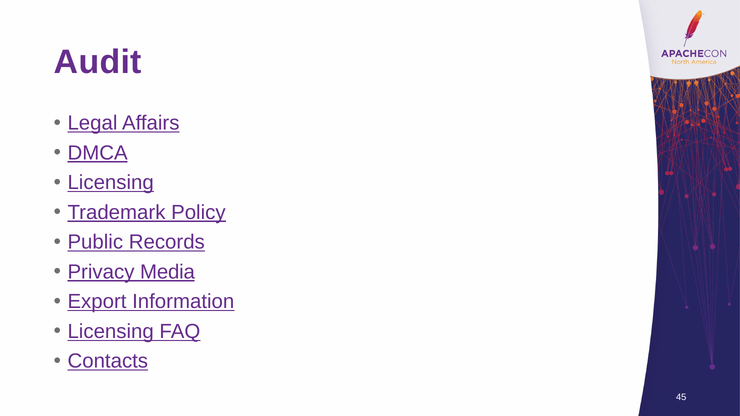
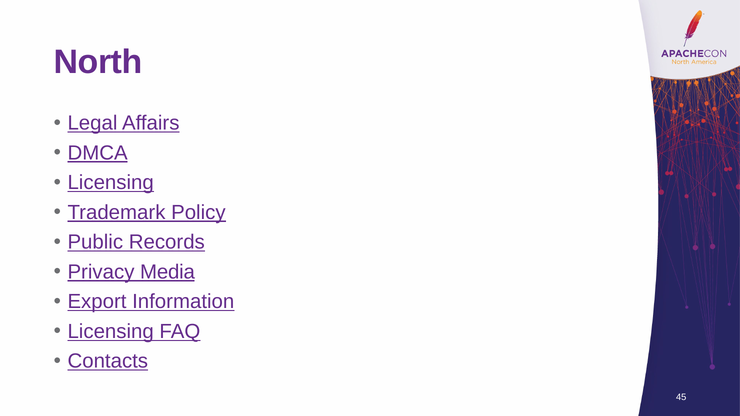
Audit: Audit -> North
